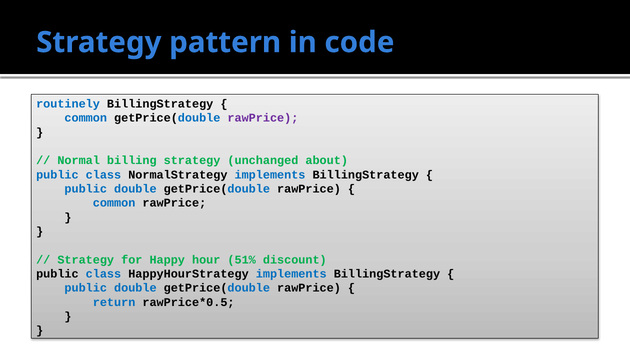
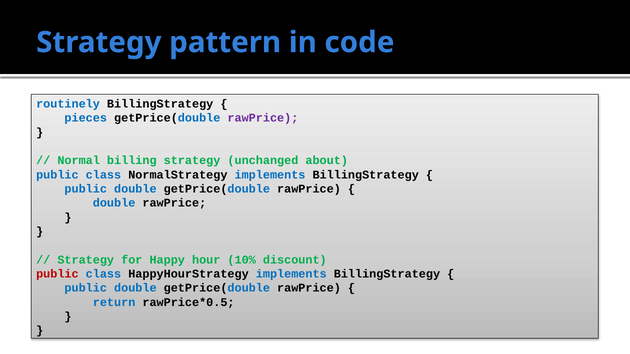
common at (86, 118): common -> pieces
common at (114, 203): common -> double
51%: 51% -> 10%
public at (57, 274) colour: black -> red
